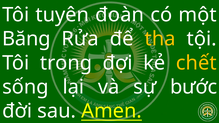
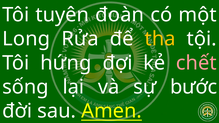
Băng: Băng -> Long
trong: trong -> hứng
chết colour: yellow -> pink
